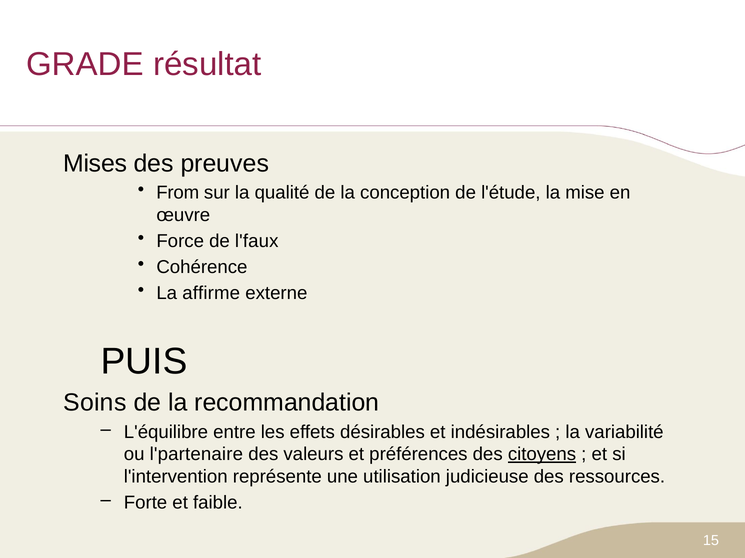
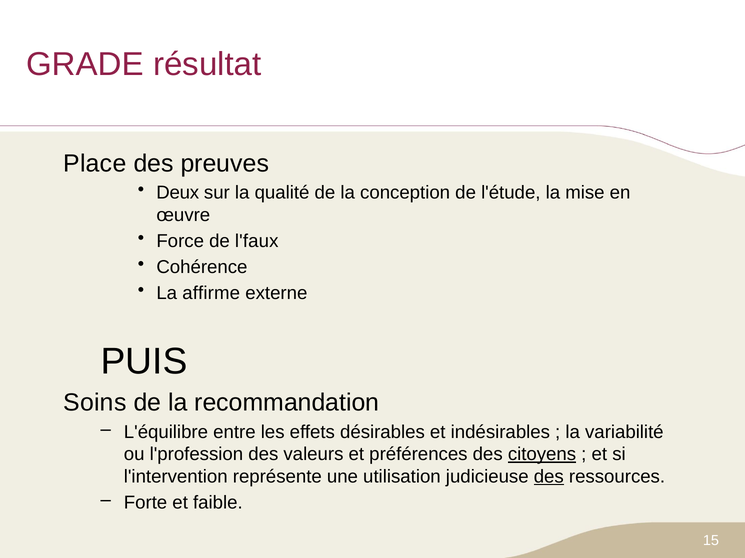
Mises: Mises -> Place
From: From -> Deux
l'partenaire: l'partenaire -> l'profession
des at (549, 477) underline: none -> present
